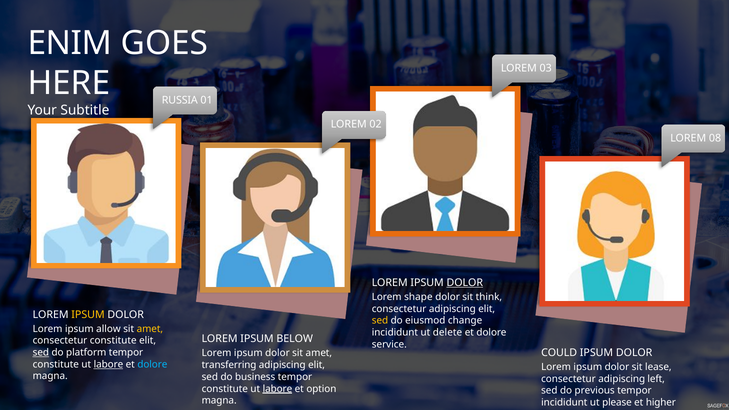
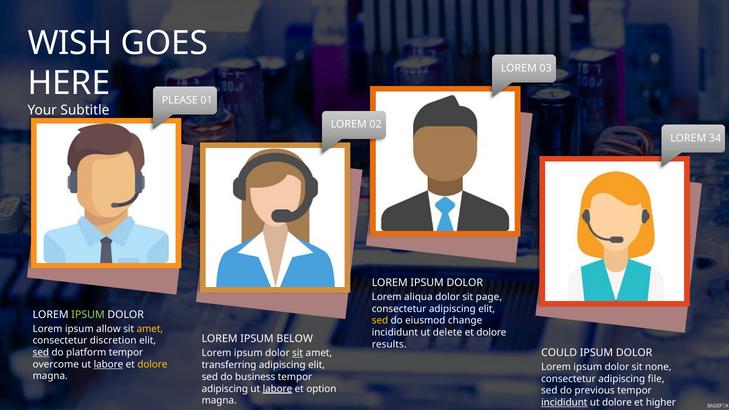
ENIM: ENIM -> WISH
RUSSIA: RUSSIA -> PLEASE
08: 08 -> 34
DOLOR at (465, 283) underline: present -> none
shape: shape -> aliqua
think: think -> page
IPSUM at (88, 315) colour: yellow -> light green
consectetur constitute: constitute -> discretion
service: service -> results
sit at (298, 353) underline: none -> present
constitute at (56, 364): constitute -> overcome
dolore at (152, 364) colour: light blue -> yellow
lease: lease -> none
left: left -> file
constitute at (225, 389): constitute -> adipiscing
incididunt at (564, 403) underline: none -> present
ut please: please -> dolore
